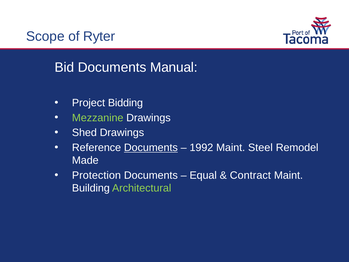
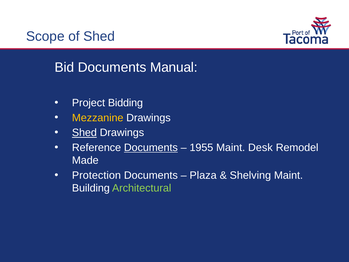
of Ryter: Ryter -> Shed
Mezzanine colour: light green -> yellow
Shed at (84, 133) underline: none -> present
1992: 1992 -> 1955
Steel: Steel -> Desk
Equal: Equal -> Plaza
Contract: Contract -> Shelving
